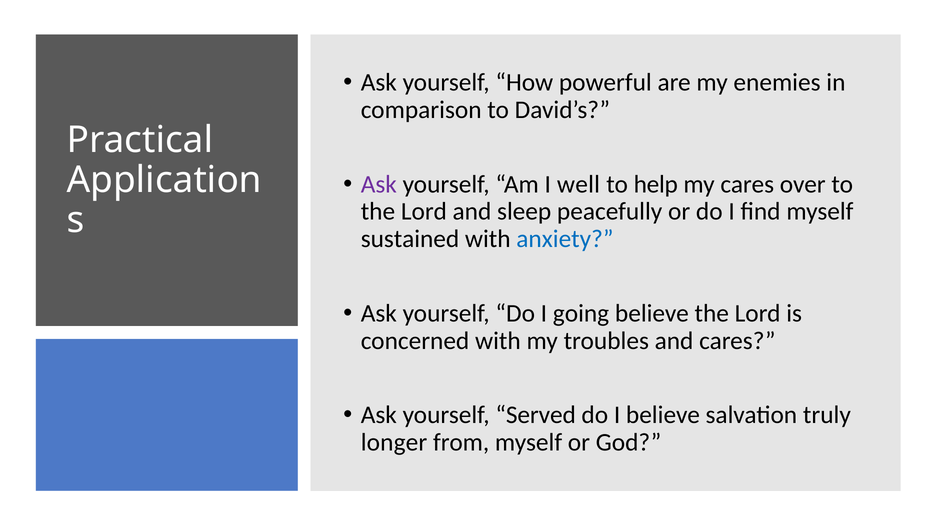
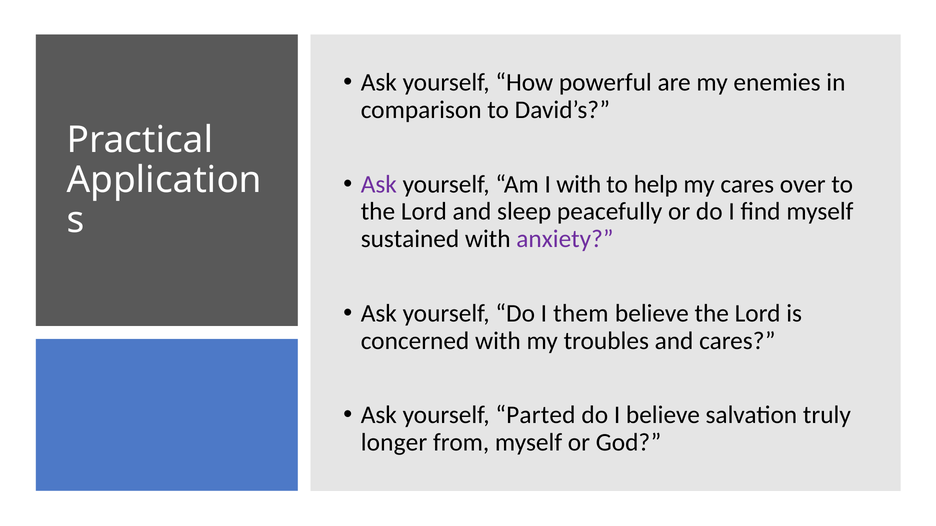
I well: well -> with
anxiety colour: blue -> purple
going: going -> them
Served: Served -> Parted
